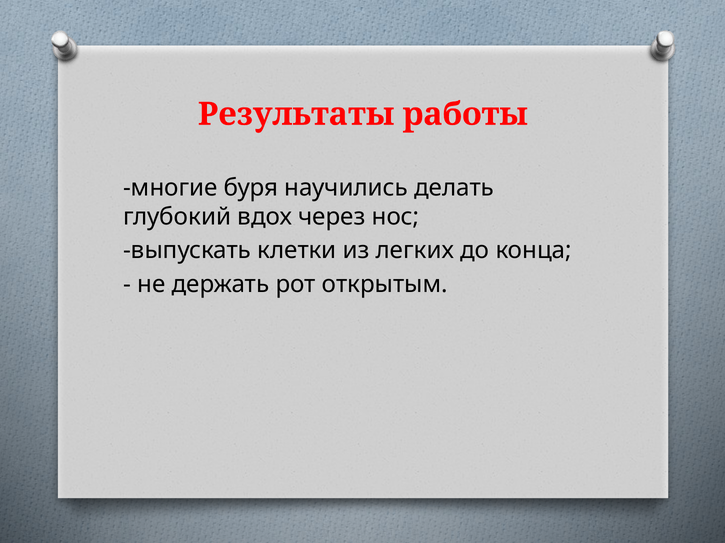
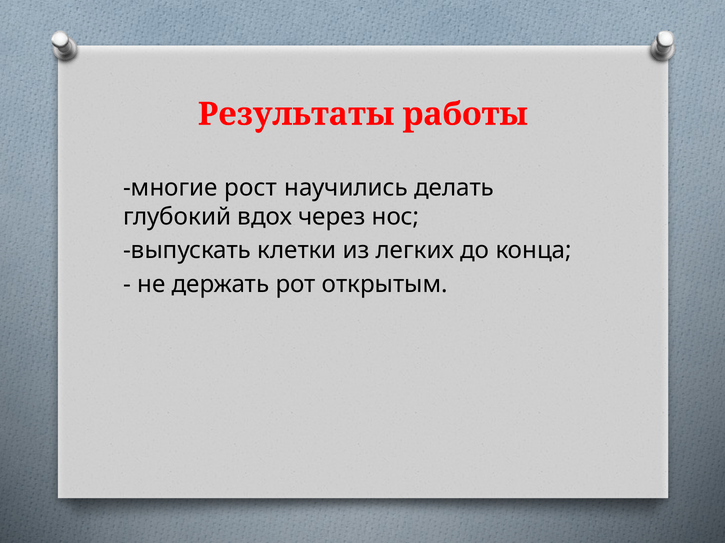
буря: буря -> рост
